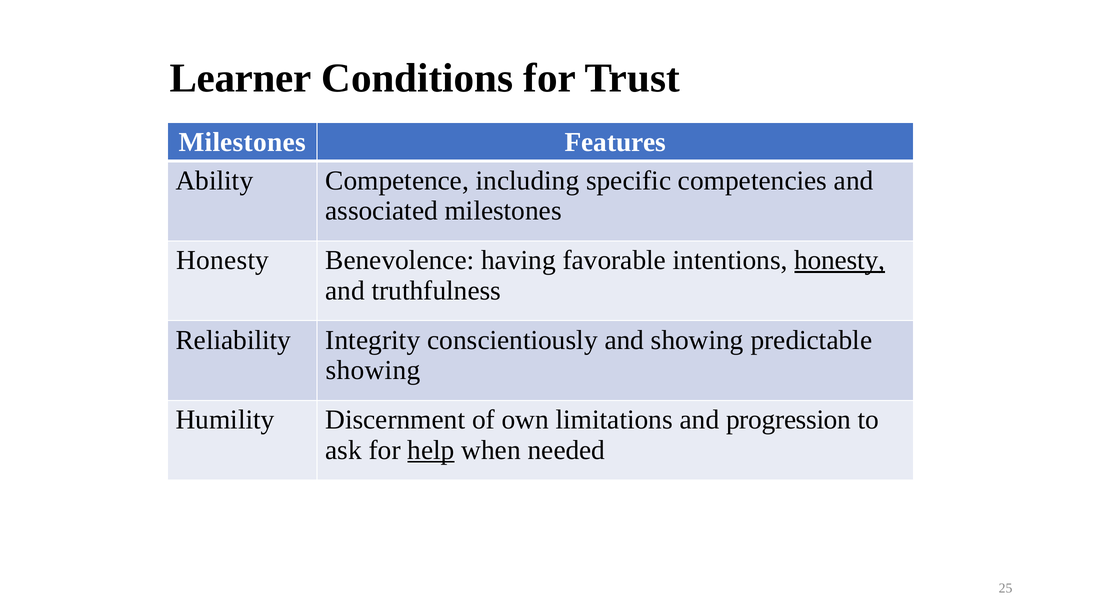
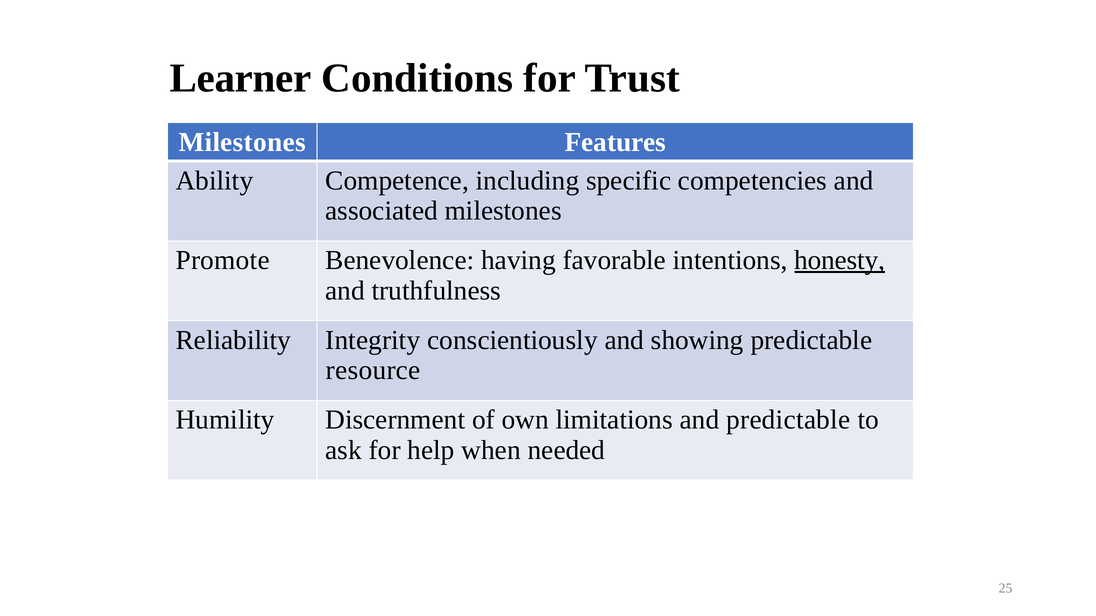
Honesty at (223, 260): Honesty -> Promote
showing at (373, 371): showing -> resource
and progression: progression -> predictable
help underline: present -> none
